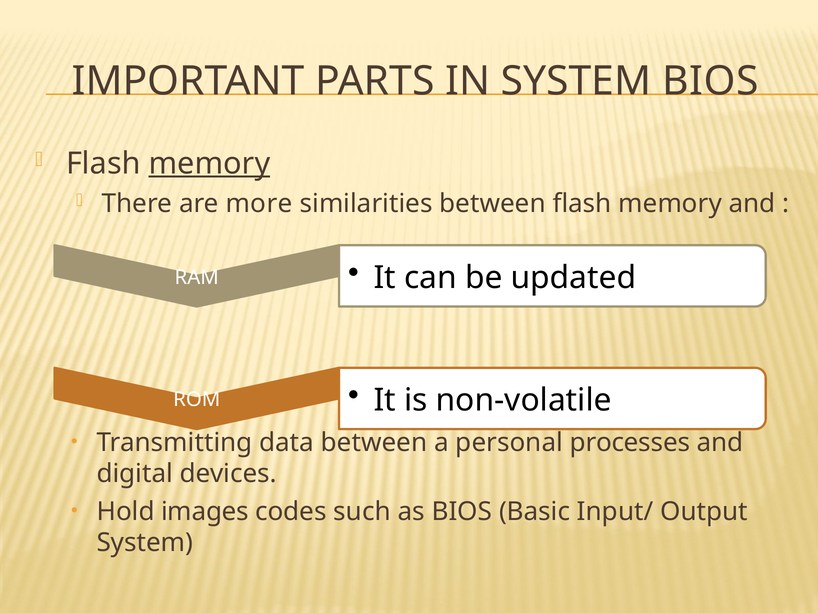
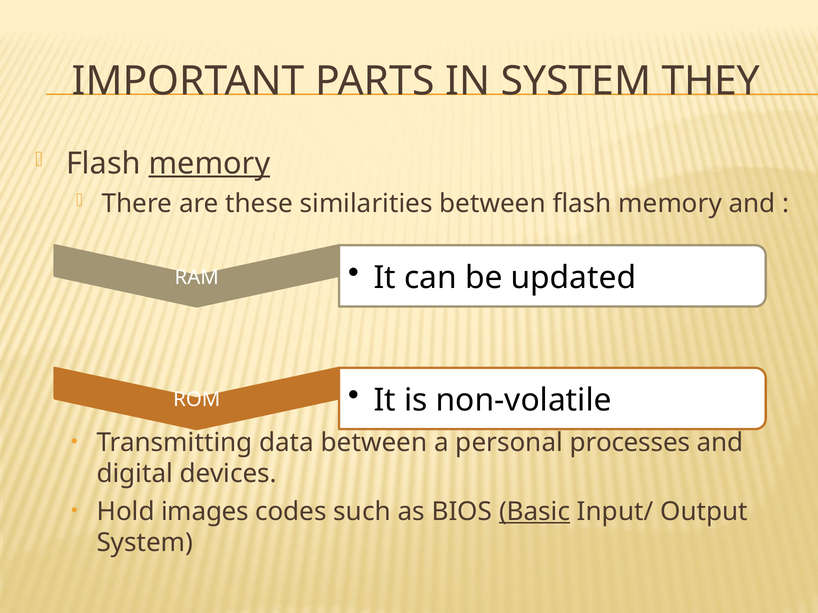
SYSTEM BIOS: BIOS -> THEY
more: more -> these
Basic underline: none -> present
